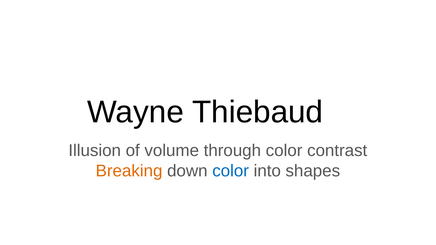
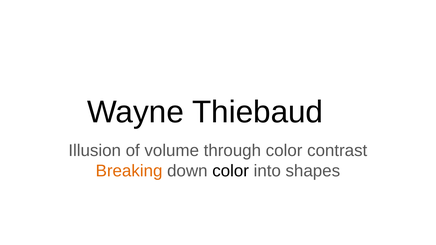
color at (231, 171) colour: blue -> black
